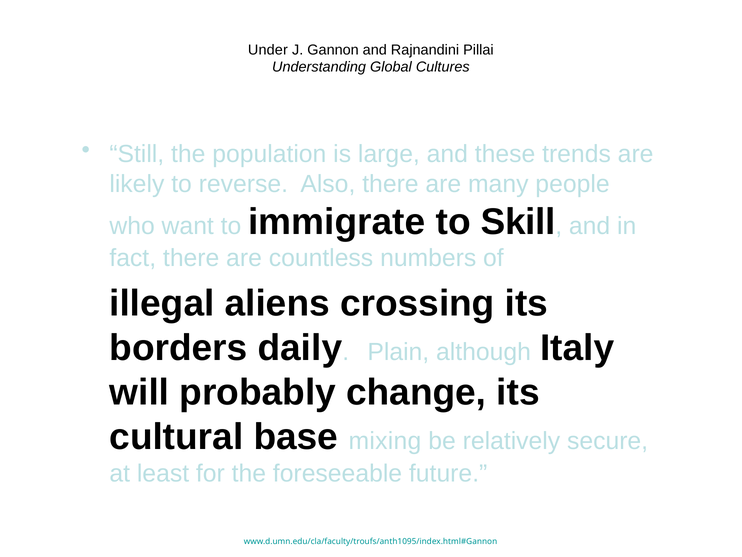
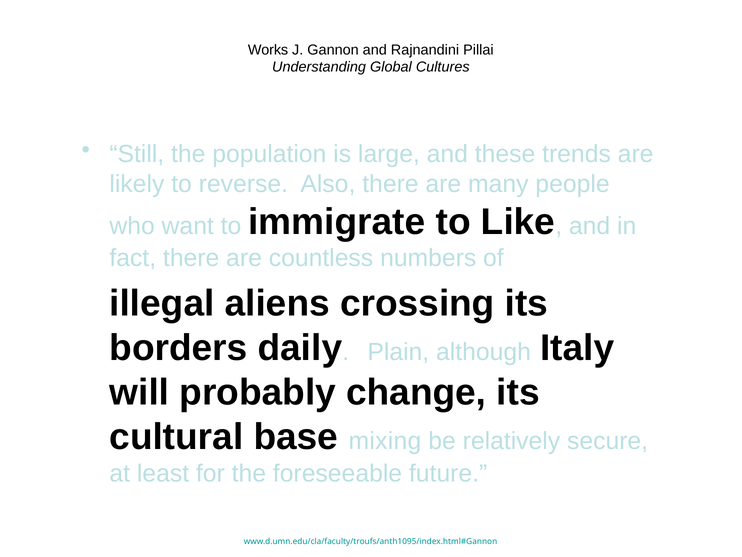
Under: Under -> Works
Skill: Skill -> Like
